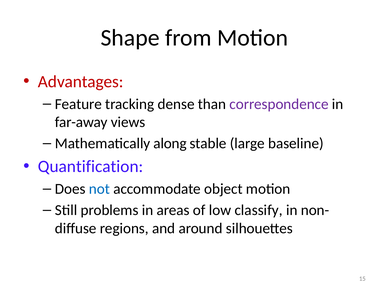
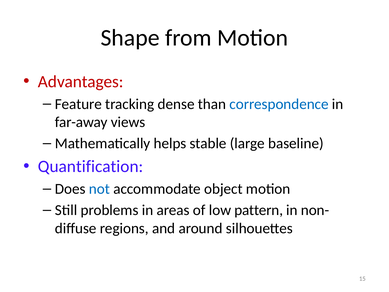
correspondence colour: purple -> blue
along: along -> helps
classify: classify -> pattern
